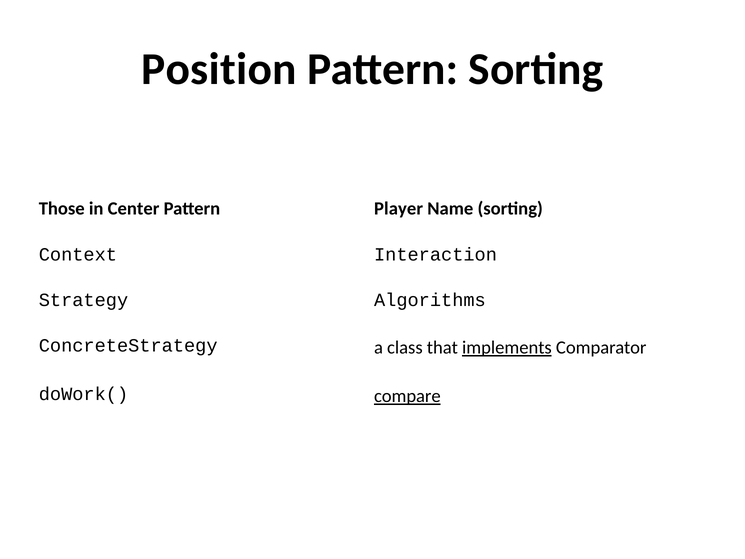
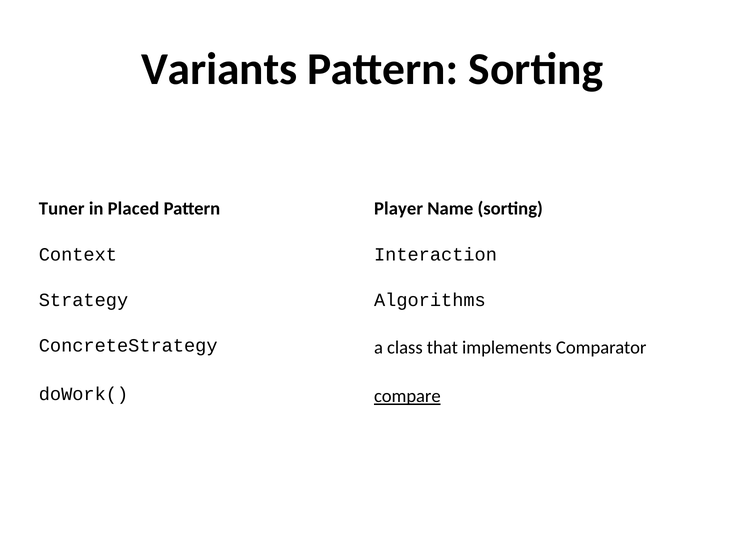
Position: Position -> Variants
Those: Those -> Tuner
Center: Center -> Placed
implements underline: present -> none
